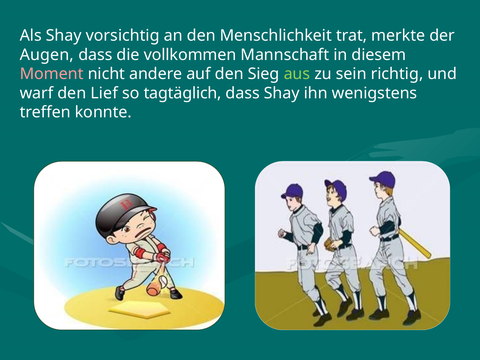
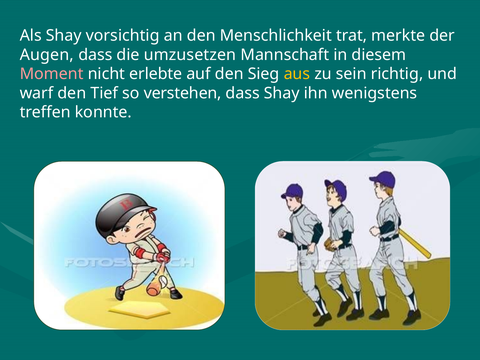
vollkommen: vollkommen -> umzusetzen
andere: andere -> erlebte
aus colour: light green -> yellow
Lief: Lief -> Tief
tagtäglich: tagtäglich -> verstehen
